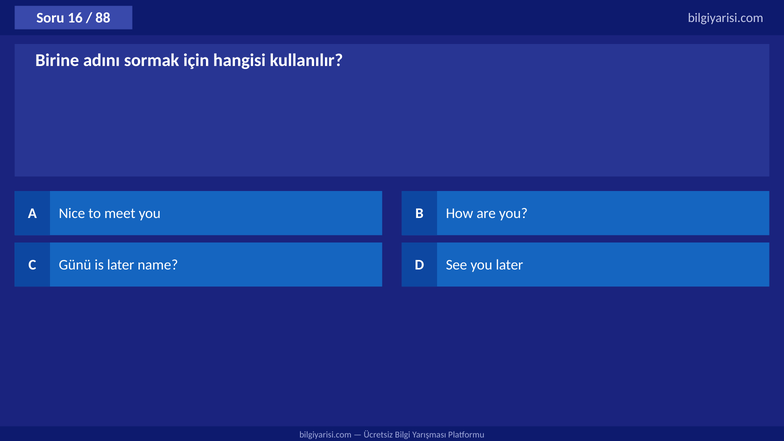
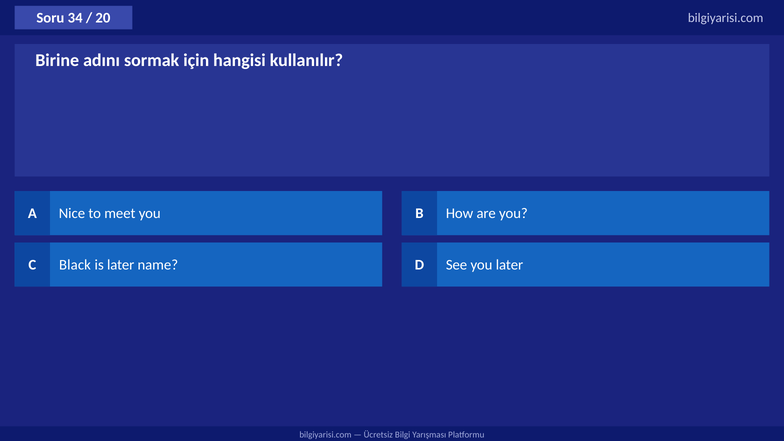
16: 16 -> 34
88: 88 -> 20
Günü: Günü -> Black
